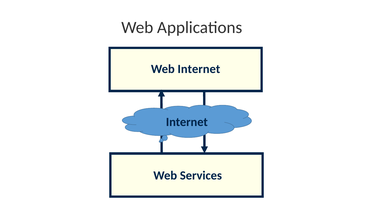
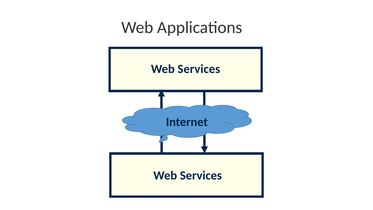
Internet at (199, 69): Internet -> Services
